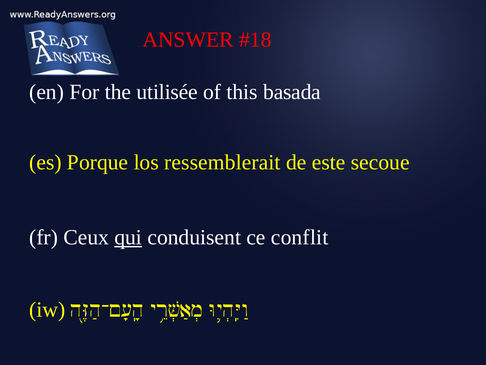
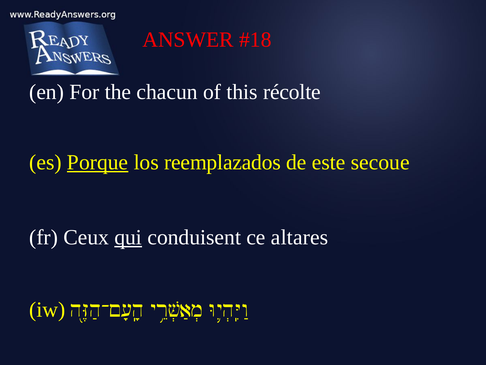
utilisée: utilisée -> chacun
basada: basada -> récolte
Porque underline: none -> present
ressemblerait: ressemblerait -> reemplazados
conflit: conflit -> altares
